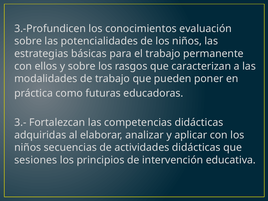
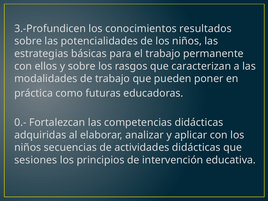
evaluación: evaluación -> resultados
3.-: 3.- -> 0.-
